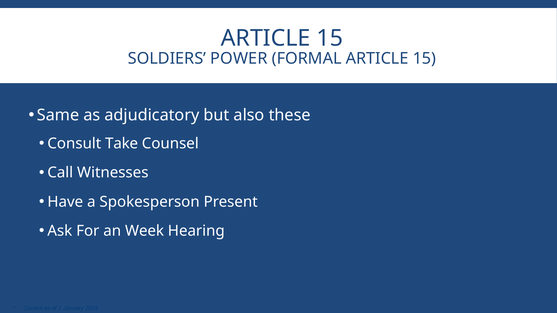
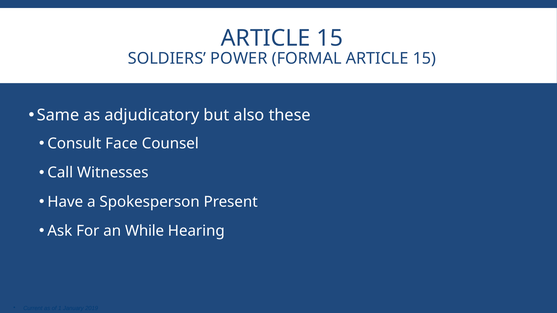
Take: Take -> Face
Week: Week -> While
